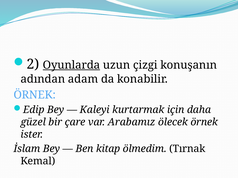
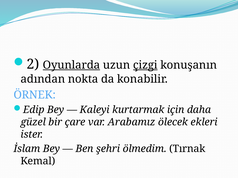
çizgi underline: none -> present
adam: adam -> nokta
ölecek örnek: örnek -> ekleri
kitap: kitap -> şehri
